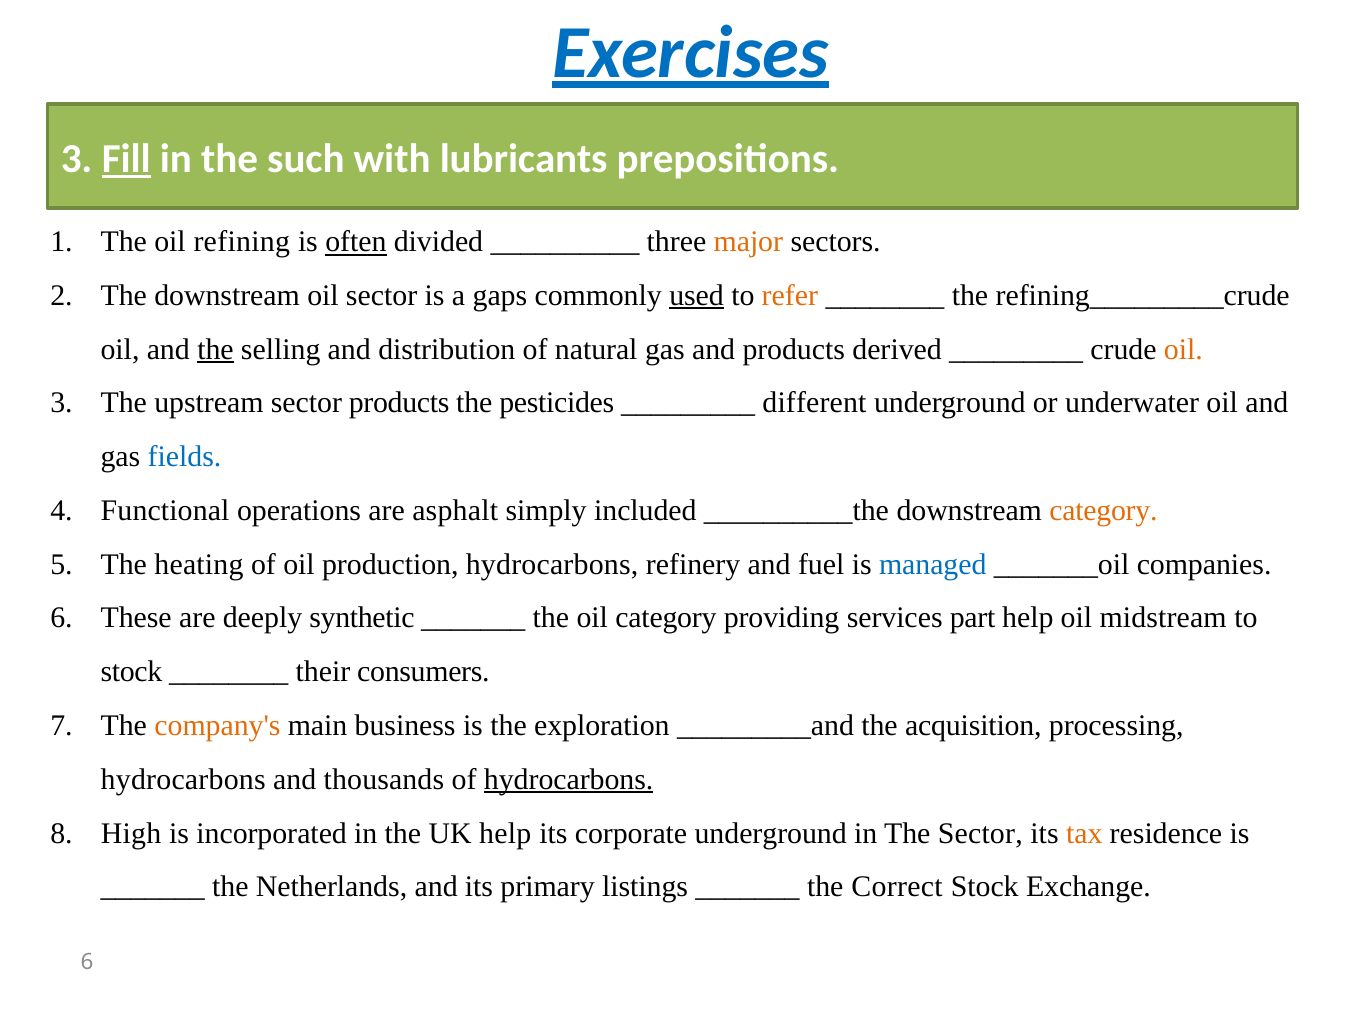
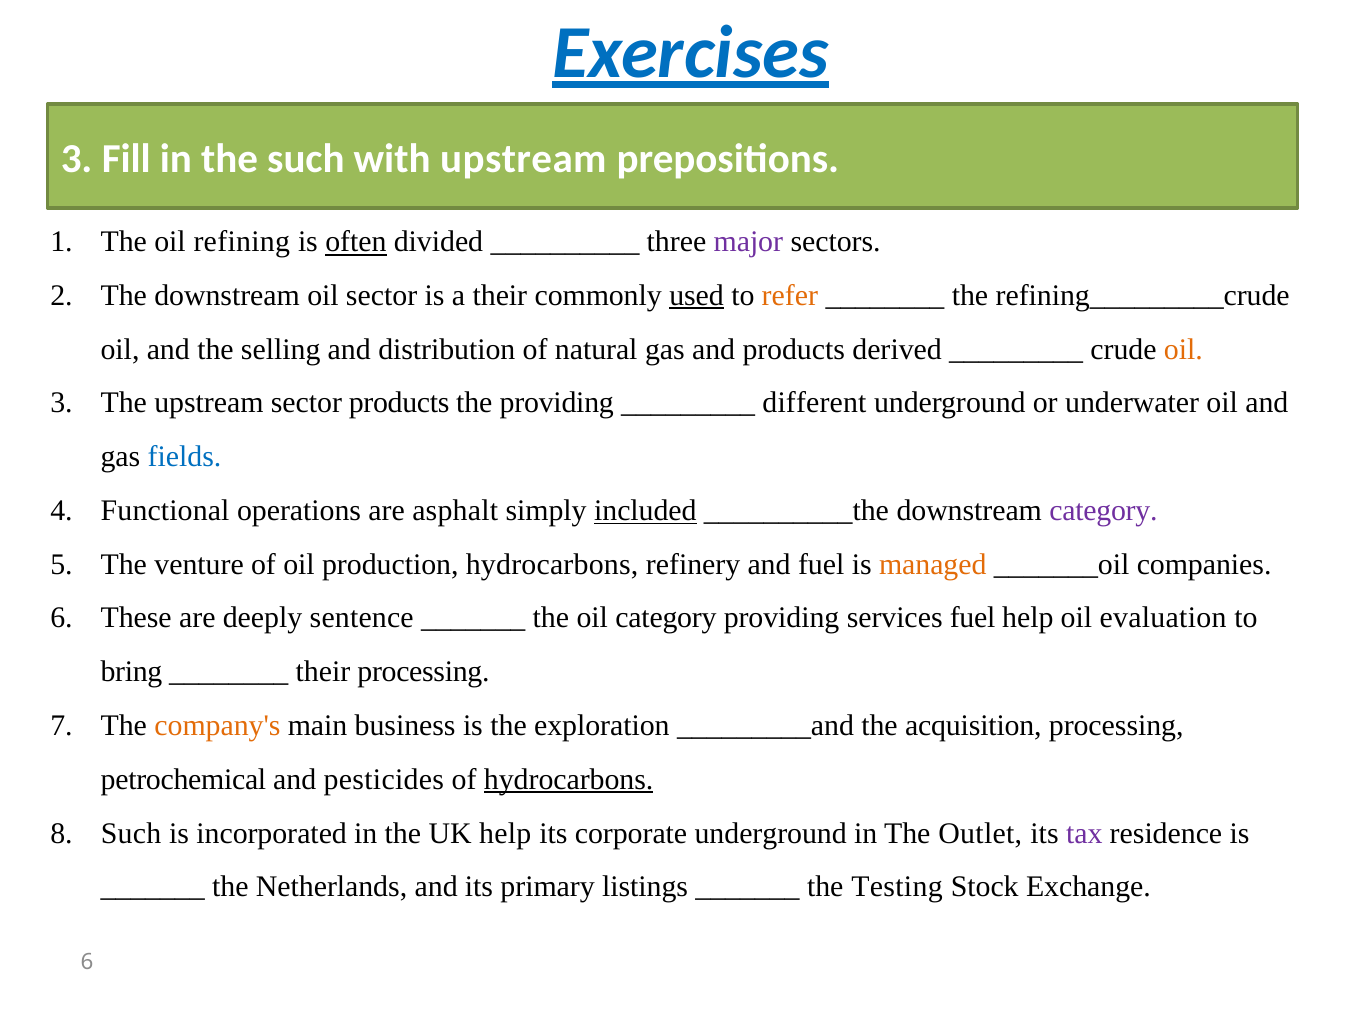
Fill underline: present -> none
with lubricants: lubricants -> upstream
major colour: orange -> purple
a gaps: gaps -> their
the at (215, 349) underline: present -> none
the pesticides: pesticides -> providing
included underline: none -> present
category at (1103, 510) colour: orange -> purple
heating: heating -> venture
managed colour: blue -> orange
synthetic: synthetic -> sentence
services part: part -> fuel
midstream: midstream -> evaluation
stock at (131, 672): stock -> bring
their consumers: consumers -> processing
hydrocarbons at (183, 779): hydrocarbons -> petrochemical
thousands: thousands -> pesticides
High at (131, 833): High -> Such
The Sector: Sector -> Outlet
tax colour: orange -> purple
Correct: Correct -> Testing
